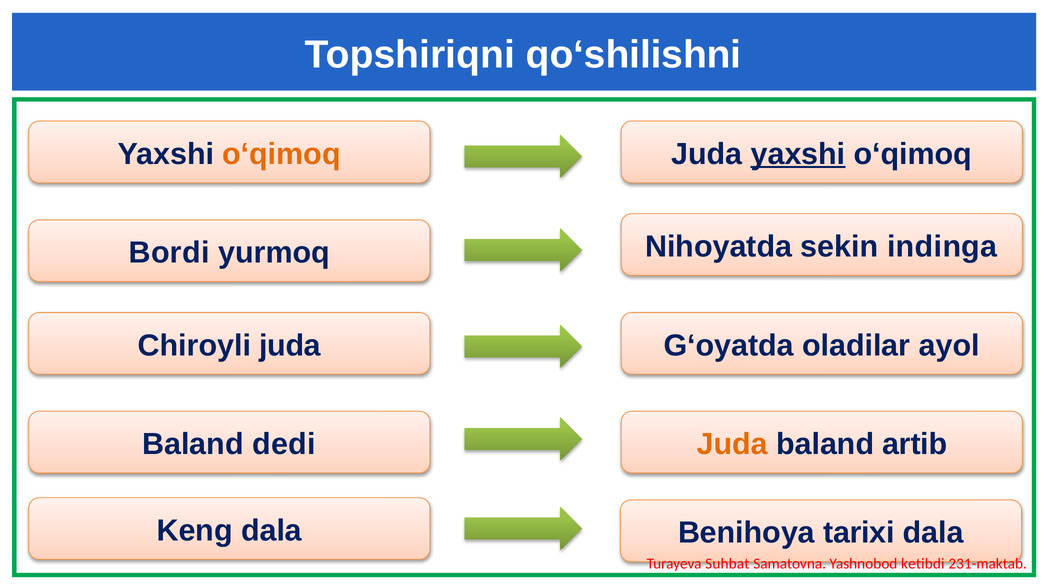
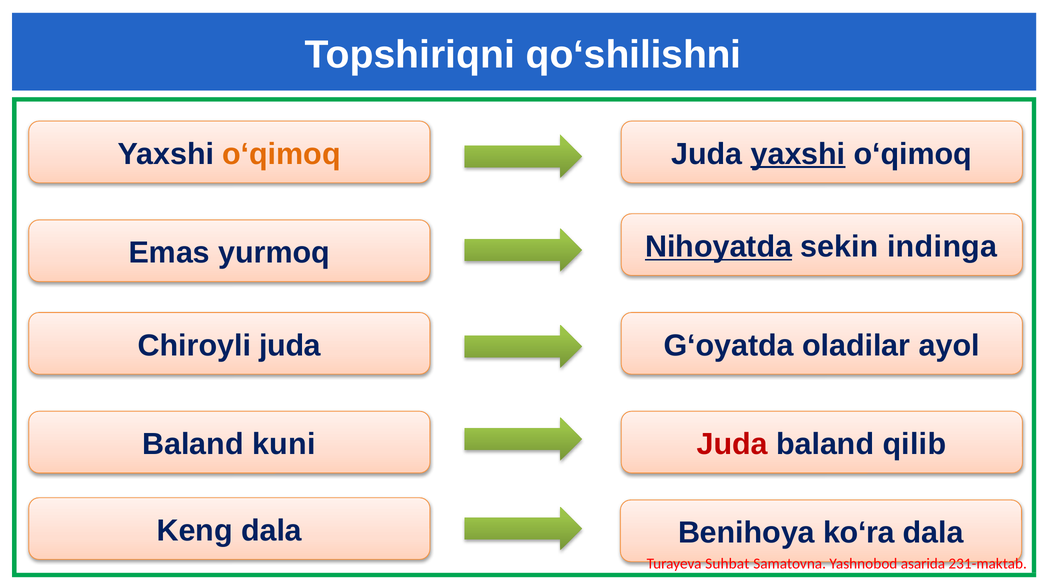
Nihoyatda underline: none -> present
Bordi: Bordi -> Emas
dedi: dedi -> kuni
Juda at (732, 444) colour: orange -> red
artib: artib -> qilib
tarixi: tarixi -> koʻra
ketibdi: ketibdi -> asarida
